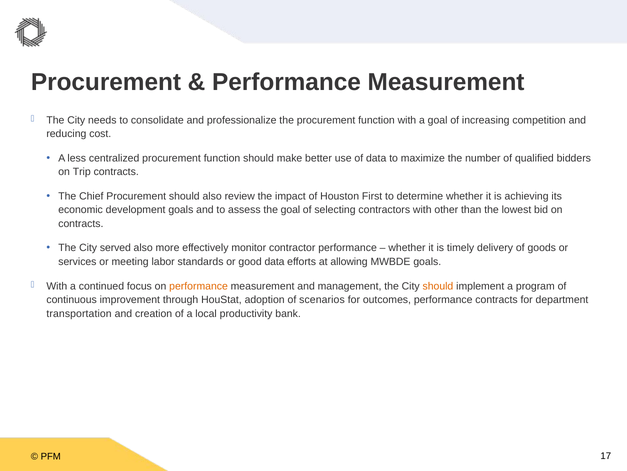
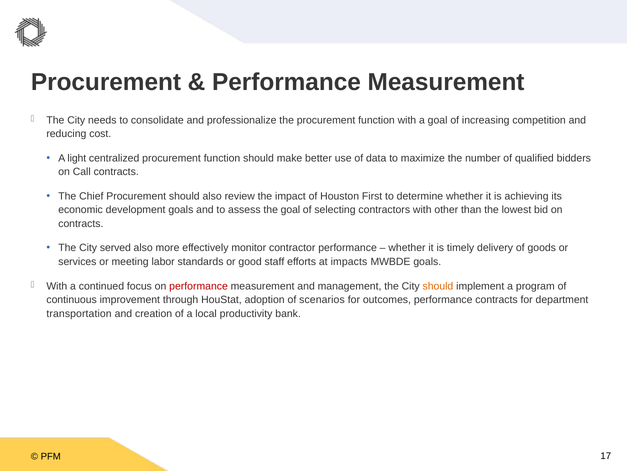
less: less -> light
Trip: Trip -> Call
good data: data -> staff
allowing: allowing -> impacts
performance at (199, 286) colour: orange -> red
